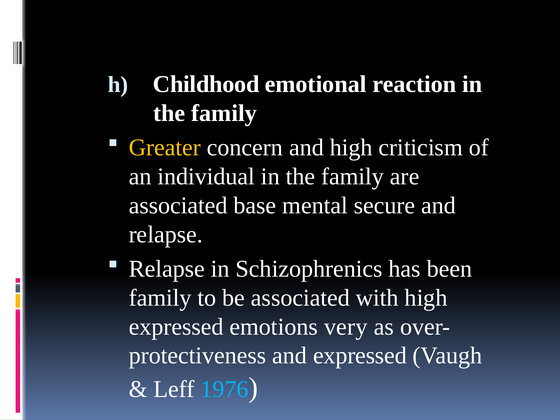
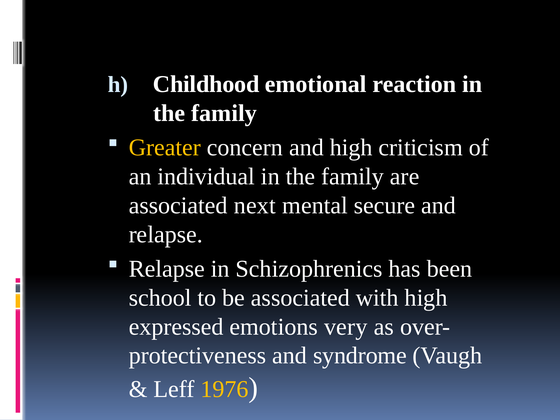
base: base -> next
family at (160, 298): family -> school
and expressed: expressed -> syndrome
1976 colour: light blue -> yellow
